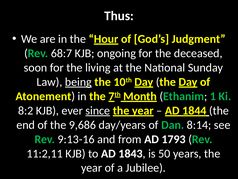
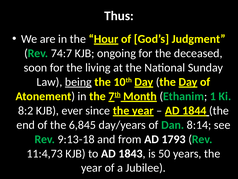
68:7: 68:7 -> 74:7
since underline: present -> none
9,686: 9,686 -> 6,845
9:13-16: 9:13-16 -> 9:13-18
11:2,11: 11:2,11 -> 11:4,73
